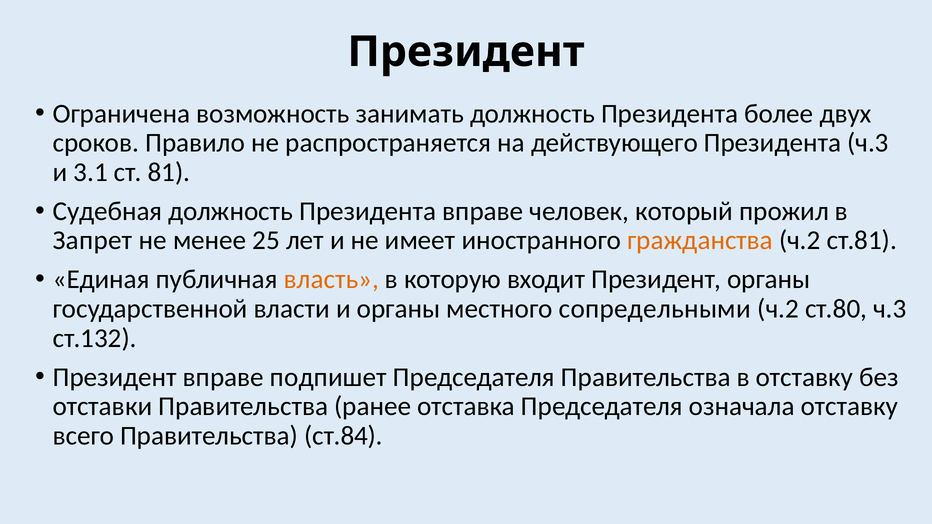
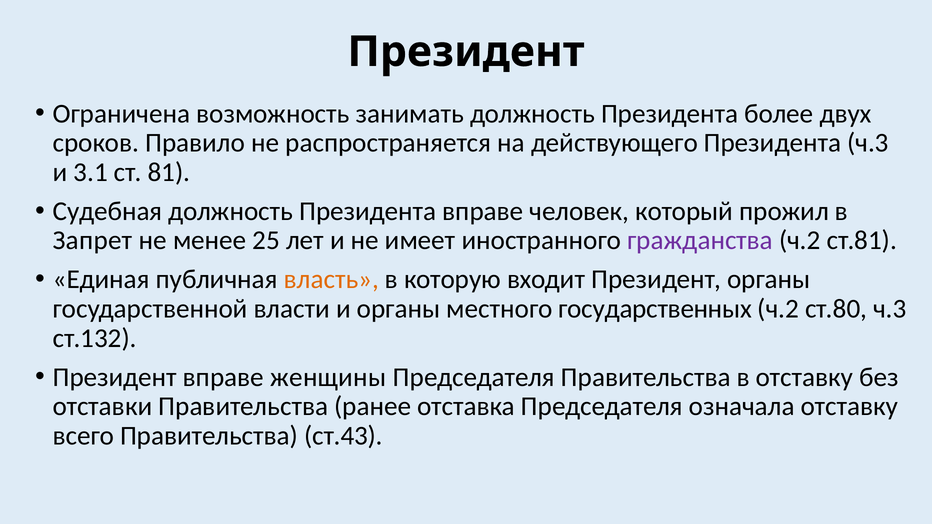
гражданства colour: orange -> purple
сопредельными: сопредельными -> государственных
подпишет: подпишет -> женщины
ст.84: ст.84 -> ст.43
